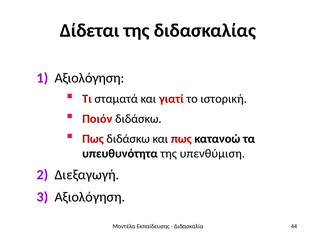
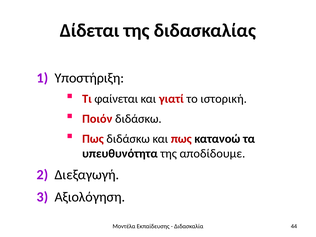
1 Αξιολόγηση: Αξιολόγηση -> Υποστήριξη
σταματά: σταματά -> φαίνεται
υπενθύμιση: υπενθύμιση -> αποδίδουμε
